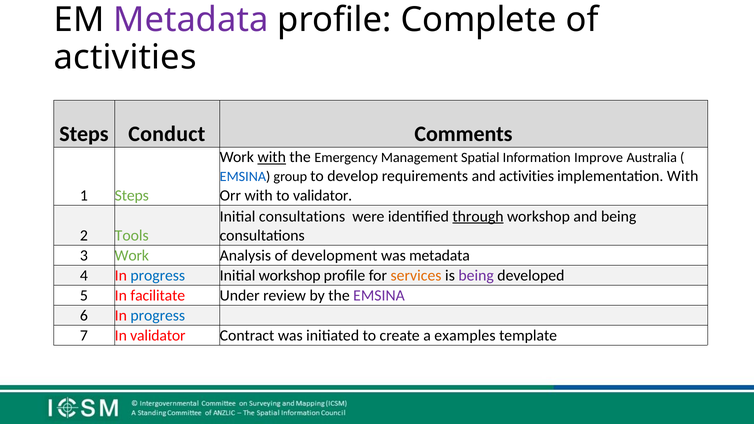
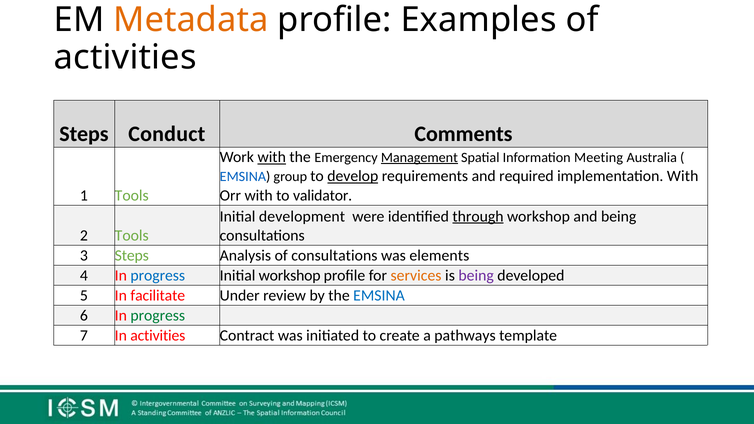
Metadata at (191, 20) colour: purple -> orange
Complete: Complete -> Examples
Management underline: none -> present
Improve: Improve -> Meeting
develop underline: none -> present
and activities: activities -> required
1 Steps: Steps -> Tools
Initial consultations: consultations -> development
3 Work: Work -> Steps
of development: development -> consultations
was metadata: metadata -> elements
EMSINA at (379, 296) colour: purple -> blue
progress at (158, 316) colour: blue -> green
In validator: validator -> activities
examples: examples -> pathways
